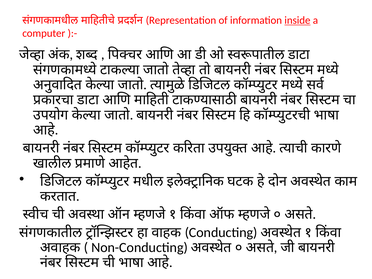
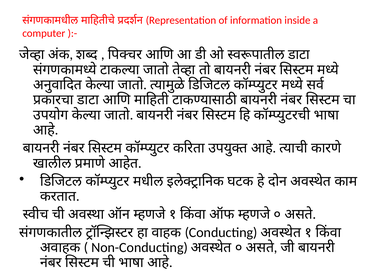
inside underline: present -> none
